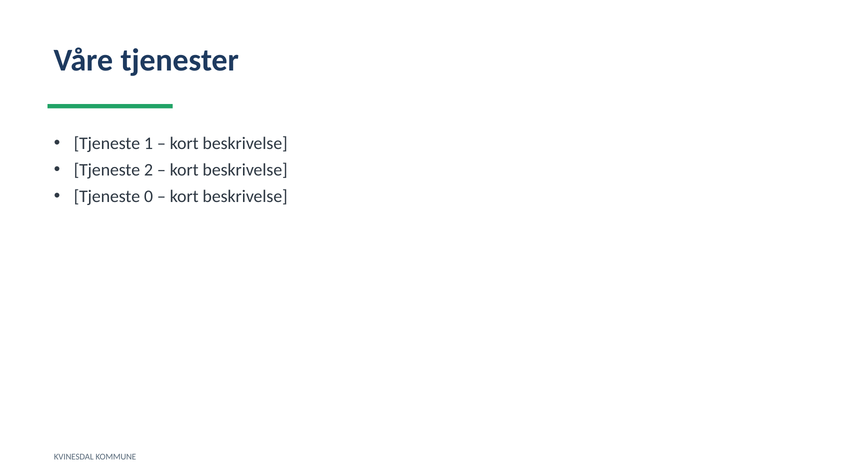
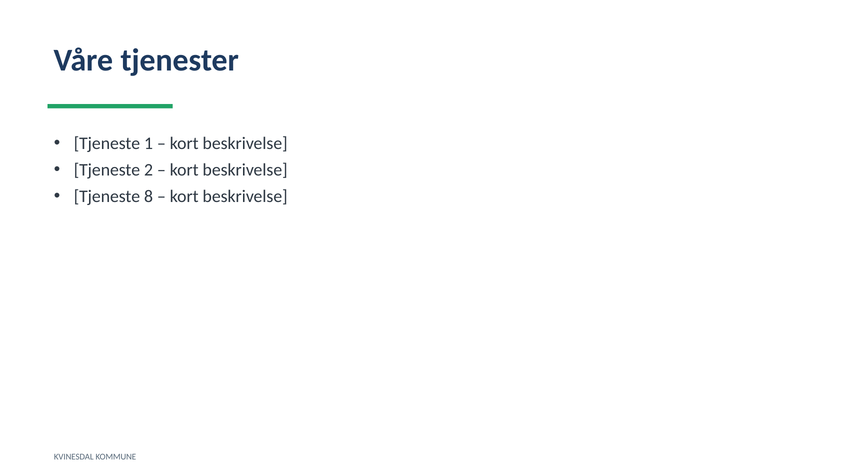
0: 0 -> 8
